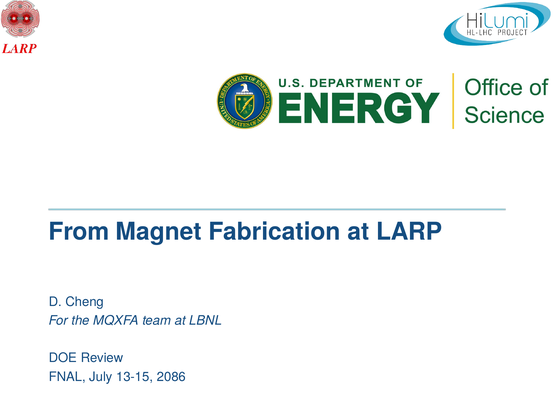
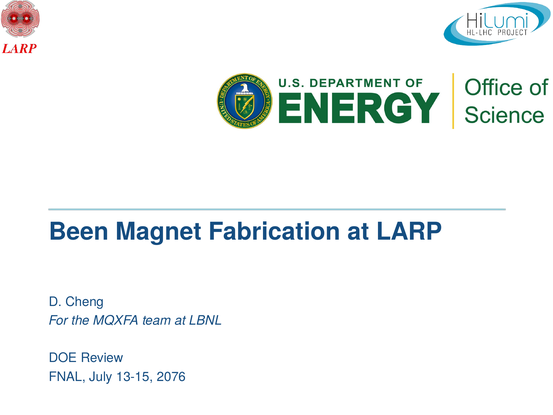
From: From -> Been
2086: 2086 -> 2076
